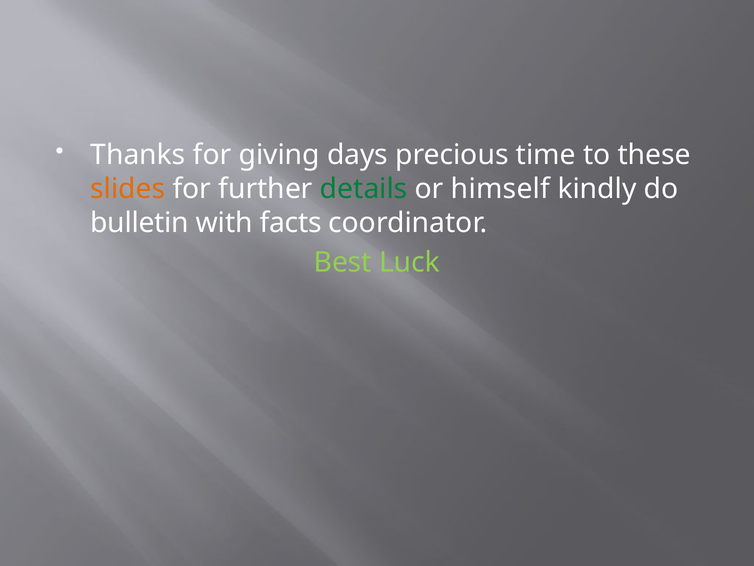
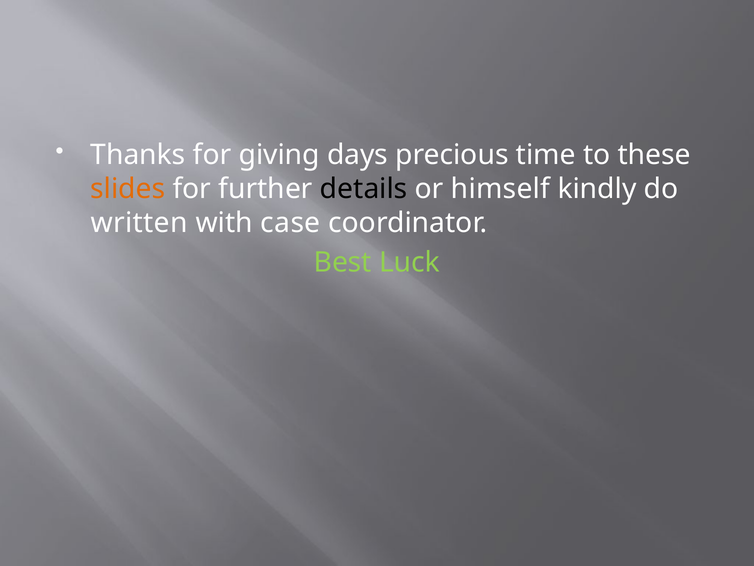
details colour: green -> black
bulletin: bulletin -> written
facts: facts -> case
